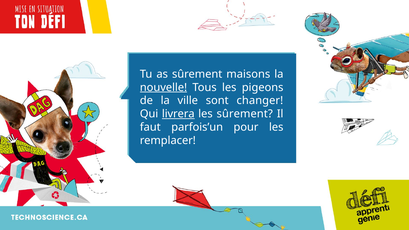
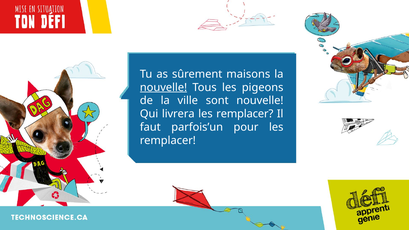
sont changer: changer -> nouvelle
livrera underline: present -> none
sûrement at (245, 114): sûrement -> remplacer
